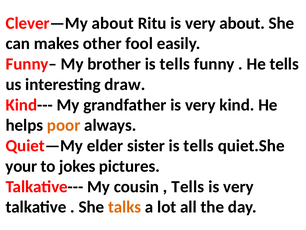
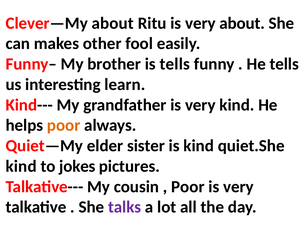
draw: draw -> learn
sister is tells: tells -> kind
your at (21, 166): your -> kind
Tells at (188, 186): Tells -> Poor
talks colour: orange -> purple
